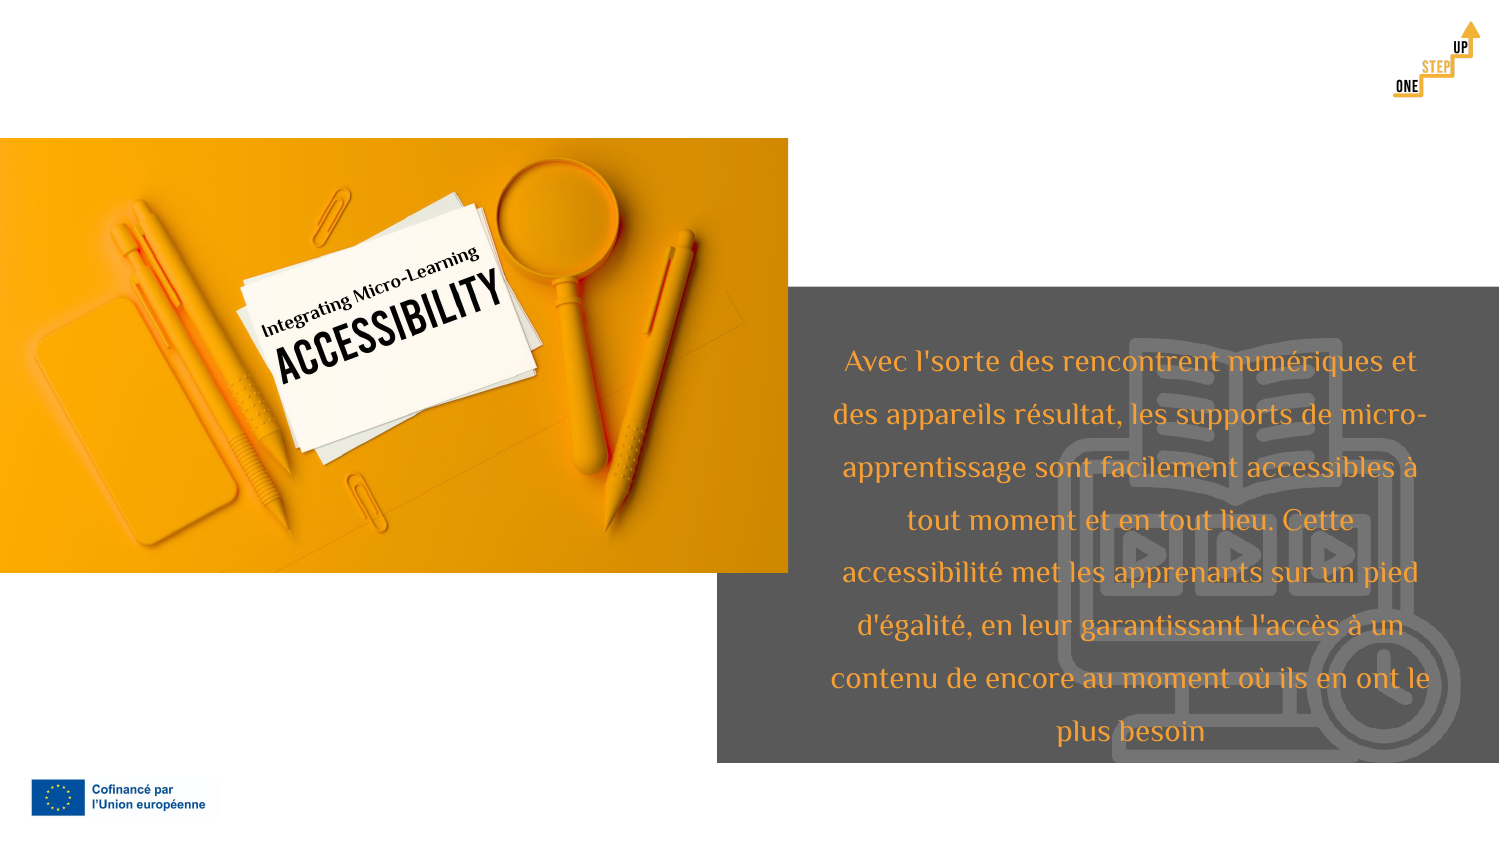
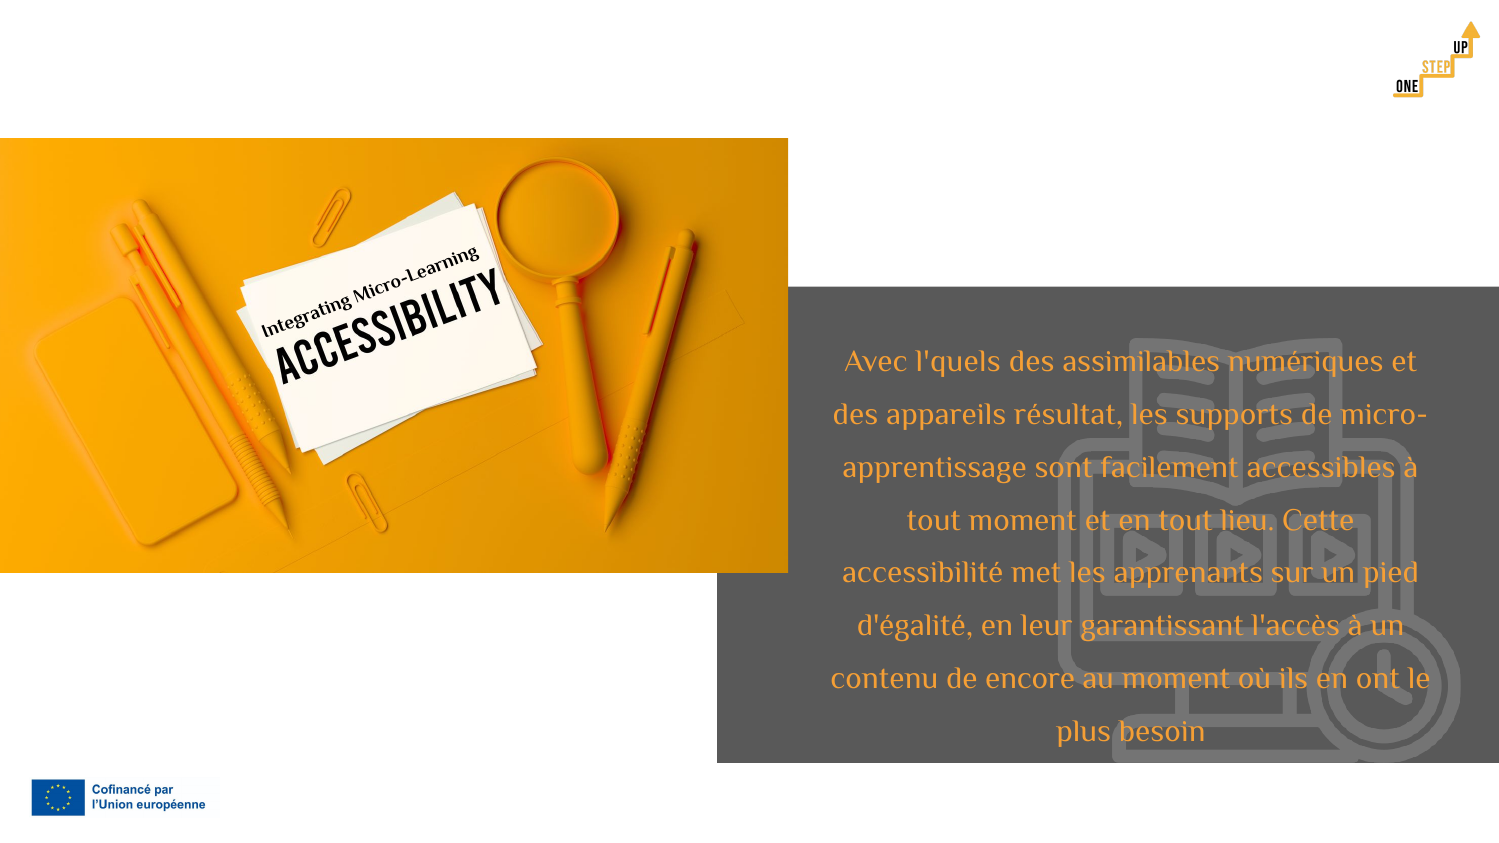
l'sorte: l'sorte -> l'quels
rencontrent: rencontrent -> assimilables
